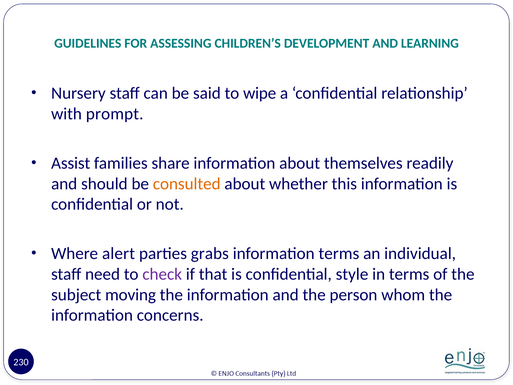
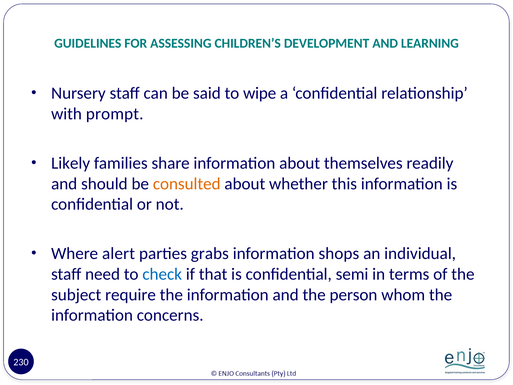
Assist: Assist -> Likely
information terms: terms -> shops
check colour: purple -> blue
style: style -> semi
moving: moving -> require
